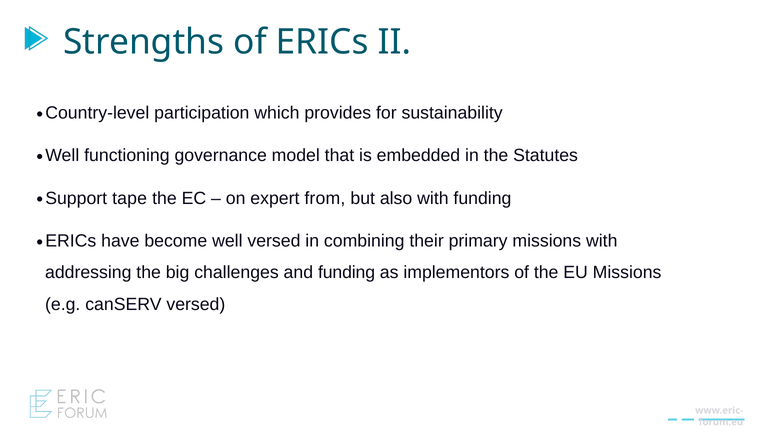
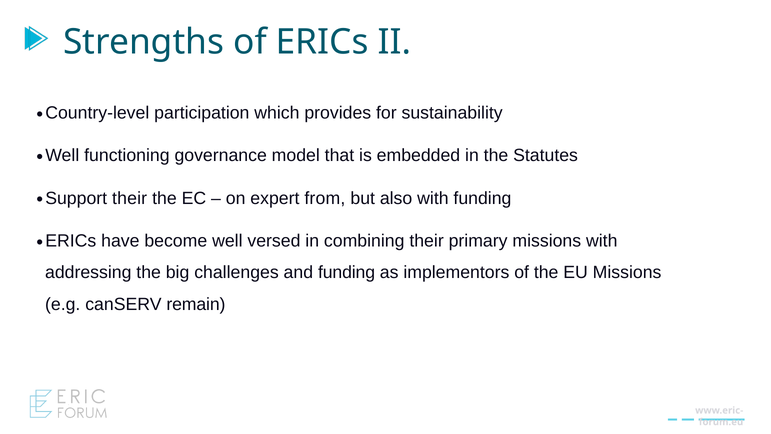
Support tape: tape -> their
canSERV versed: versed -> remain
